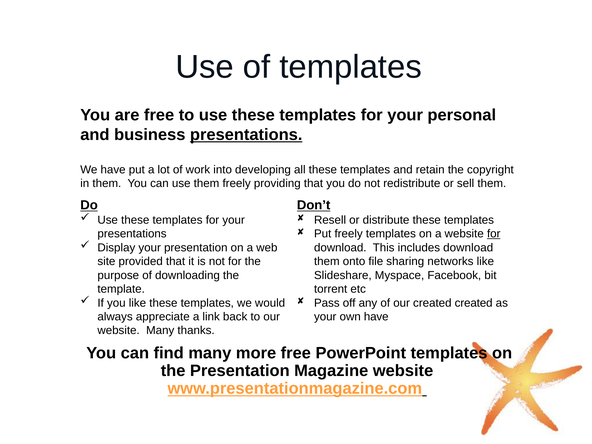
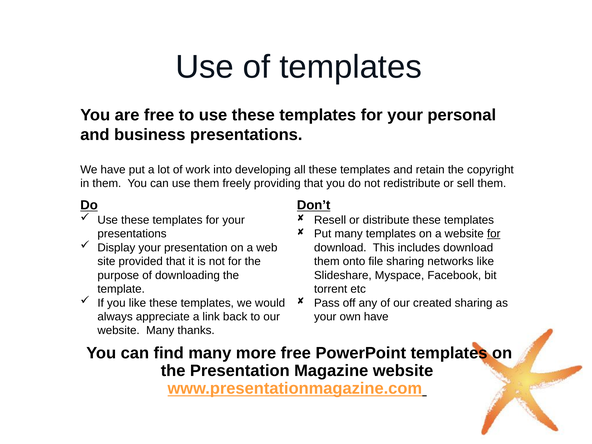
presentations at (246, 135) underline: present -> none
Put freely: freely -> many
created created: created -> sharing
